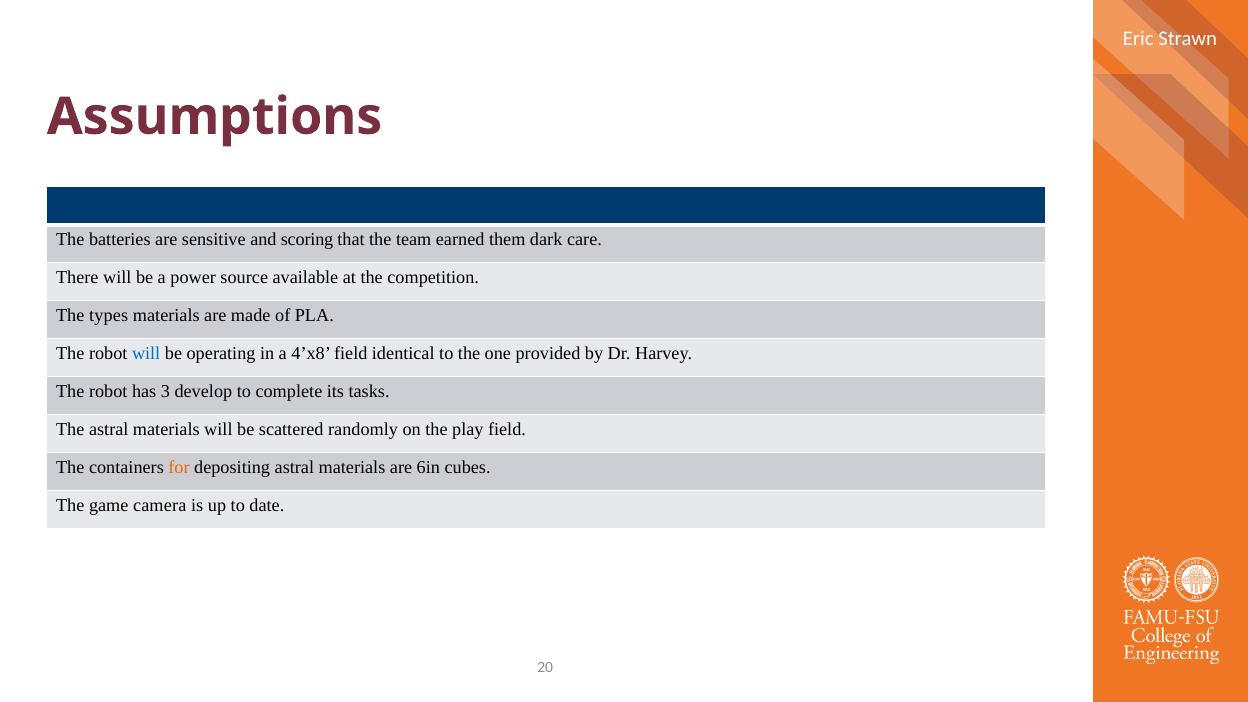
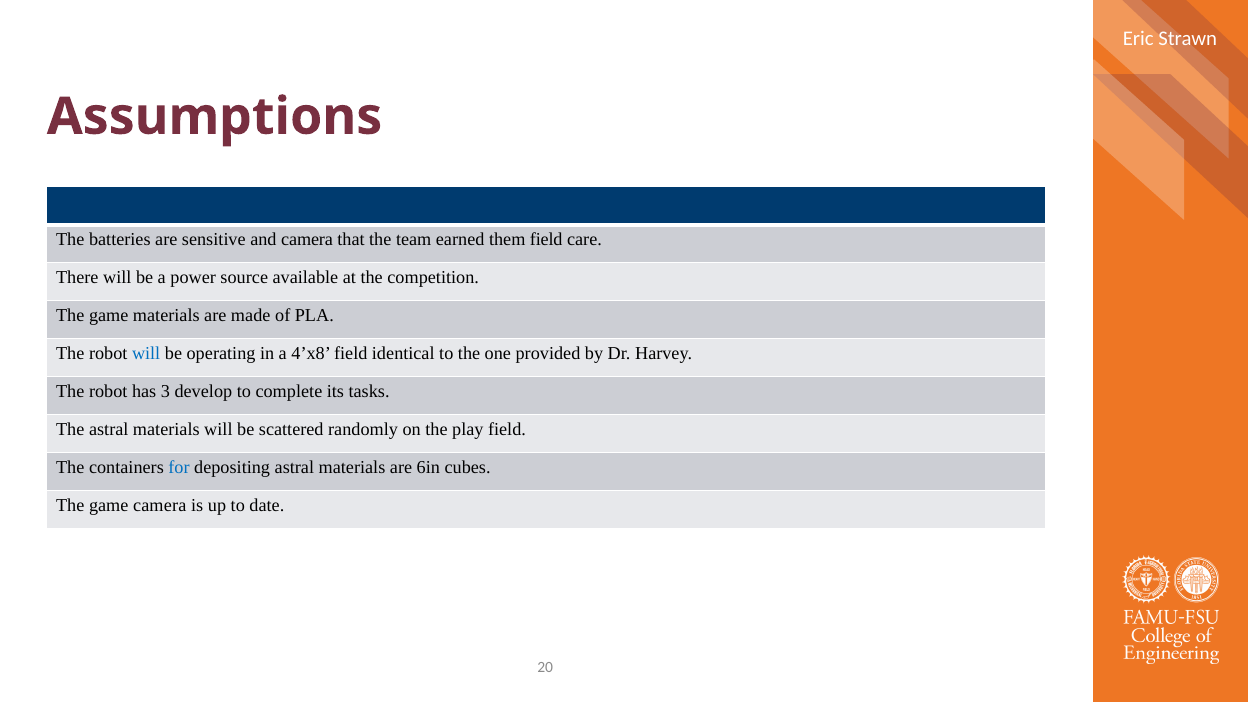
and scoring: scoring -> camera
them dark: dark -> field
types at (109, 316): types -> game
for colour: orange -> blue
